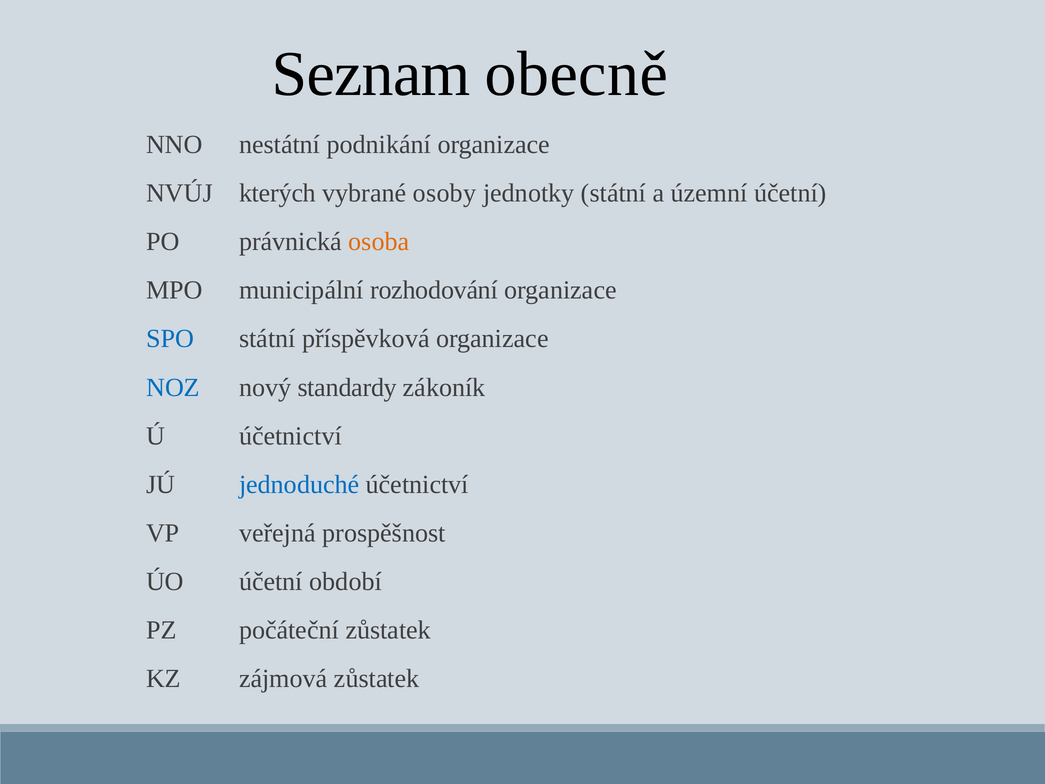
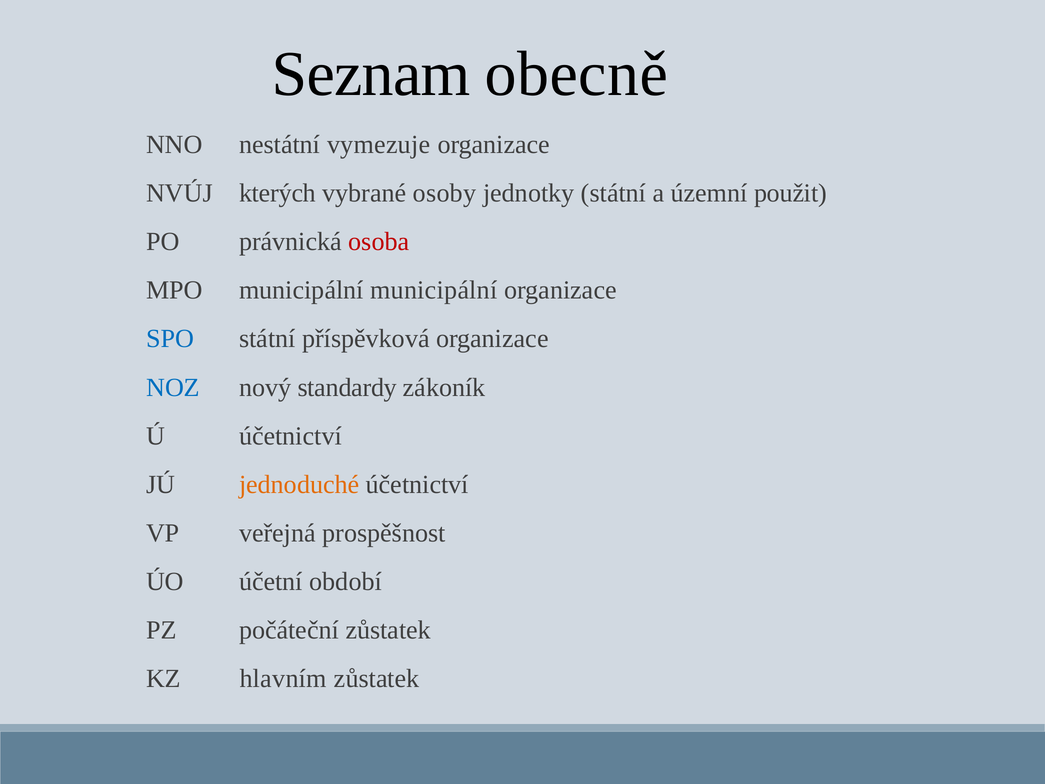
podnikání: podnikání -> vymezuje
územní účetní: účetní -> použit
osoba colour: orange -> red
municipální rozhodování: rozhodování -> municipální
jednoduché colour: blue -> orange
zájmová: zájmová -> hlavním
